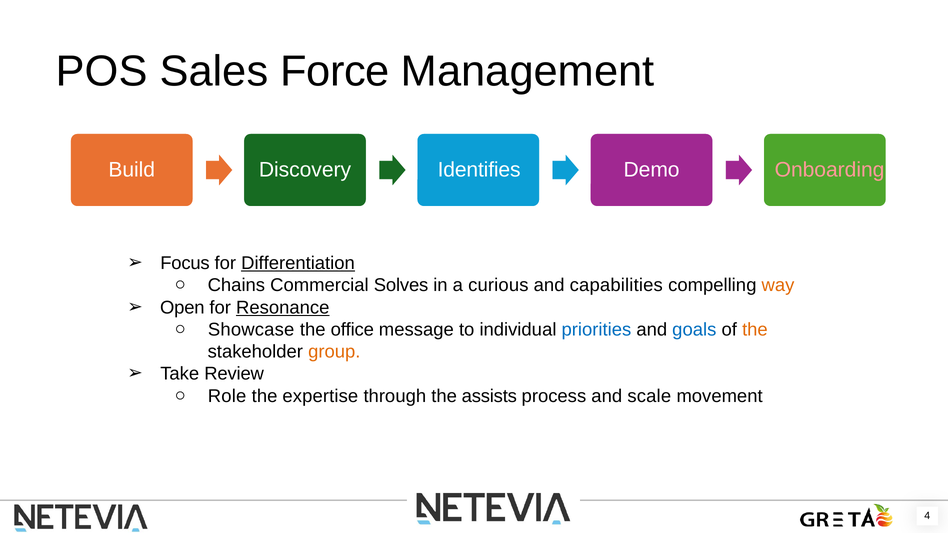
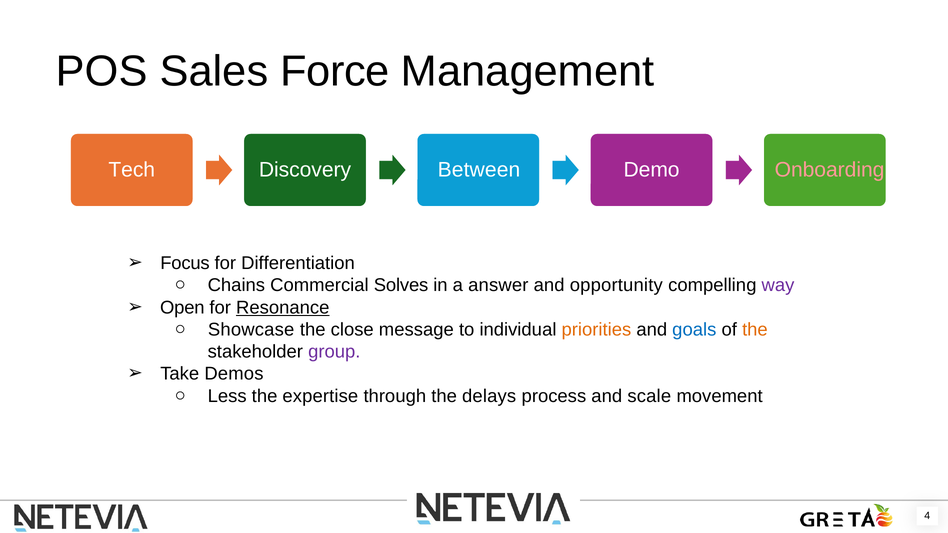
Build: Build -> Tech
Identifies: Identifies -> Between
Differentiation underline: present -> none
curious: curious -> answer
capabilities: capabilities -> opportunity
way colour: orange -> purple
office: office -> close
priorities colour: blue -> orange
group colour: orange -> purple
Review: Review -> Demos
Role: Role -> Less
assists: assists -> delays
